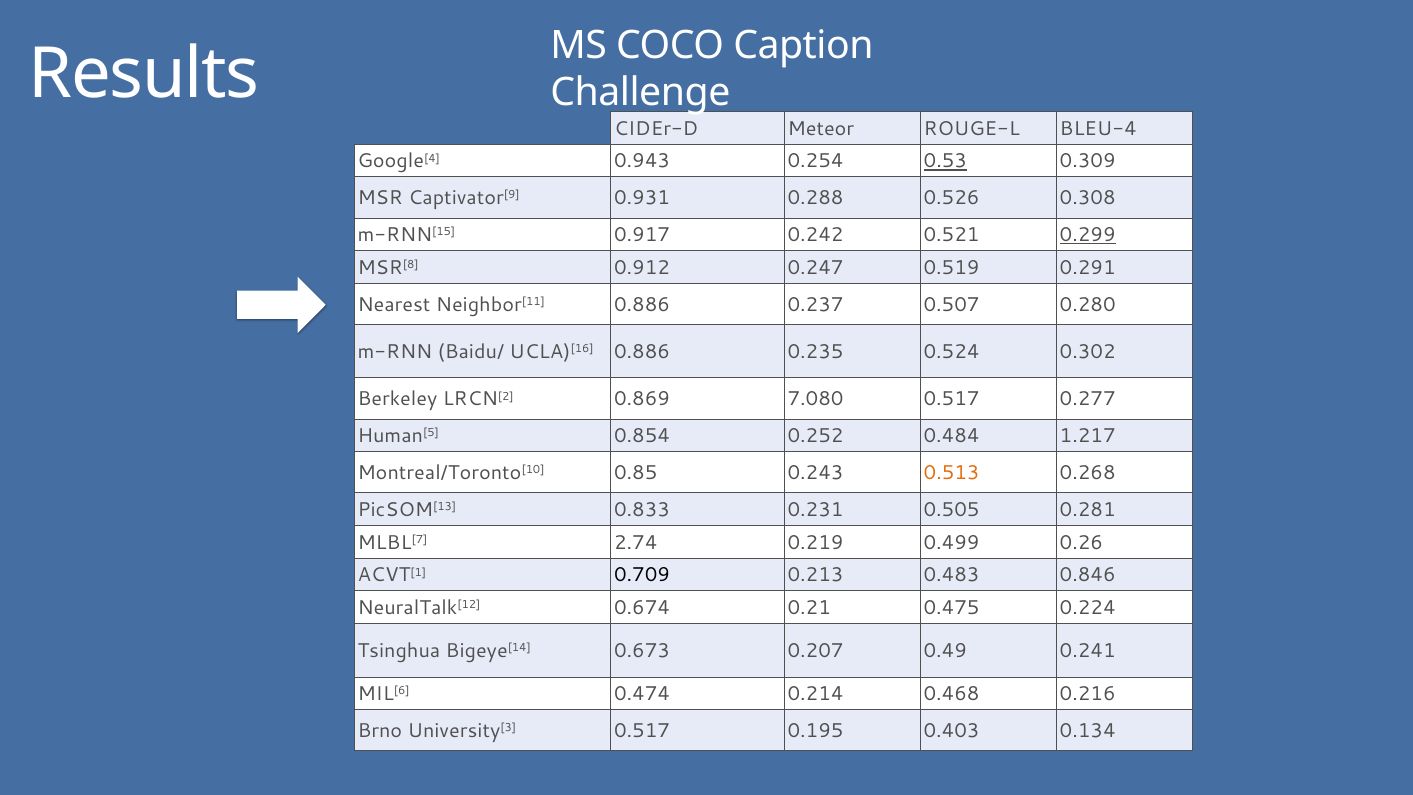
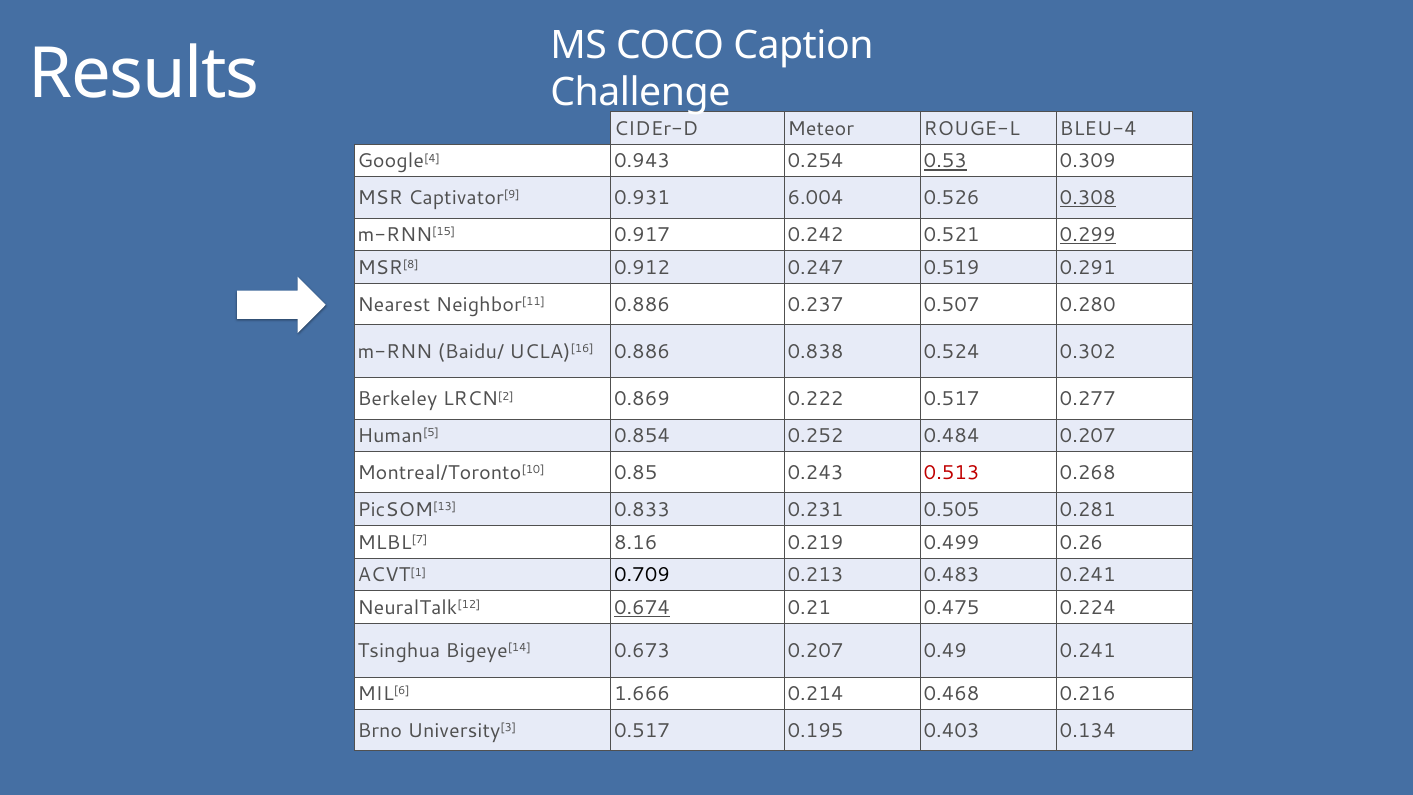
0.288: 0.288 -> 6.004
0.308 underline: none -> present
0.235: 0.235 -> 0.838
7.080: 7.080 -> 0.222
0.484 1.217: 1.217 -> 0.207
0.513 colour: orange -> red
2.74: 2.74 -> 8.16
0.483 0.846: 0.846 -> 0.241
0.674 underline: none -> present
0.474: 0.474 -> 1.666
